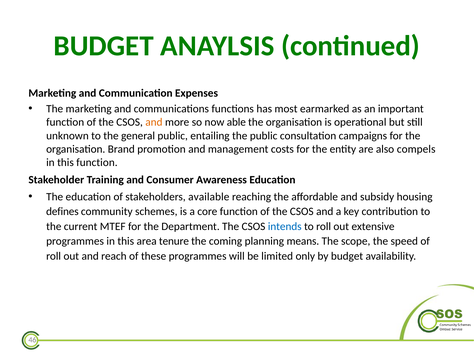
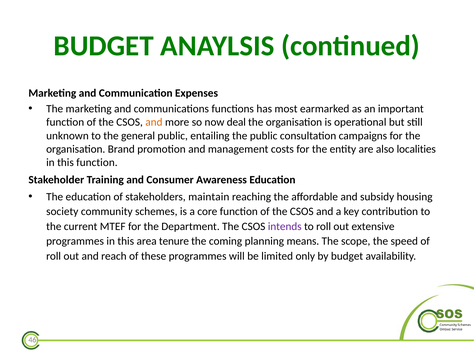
able: able -> deal
compels: compels -> localities
available: available -> maintain
defines: defines -> society
intends colour: blue -> purple
